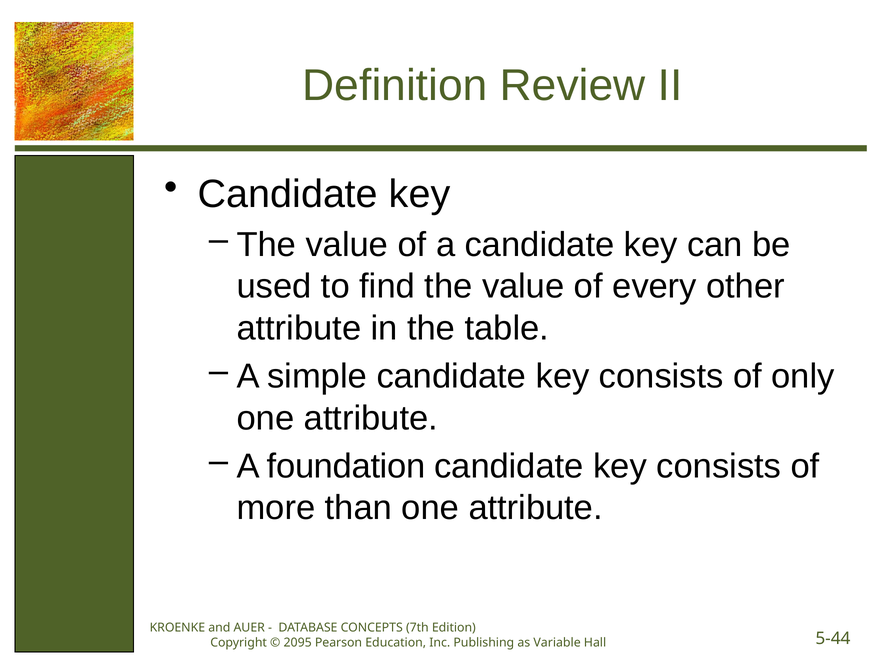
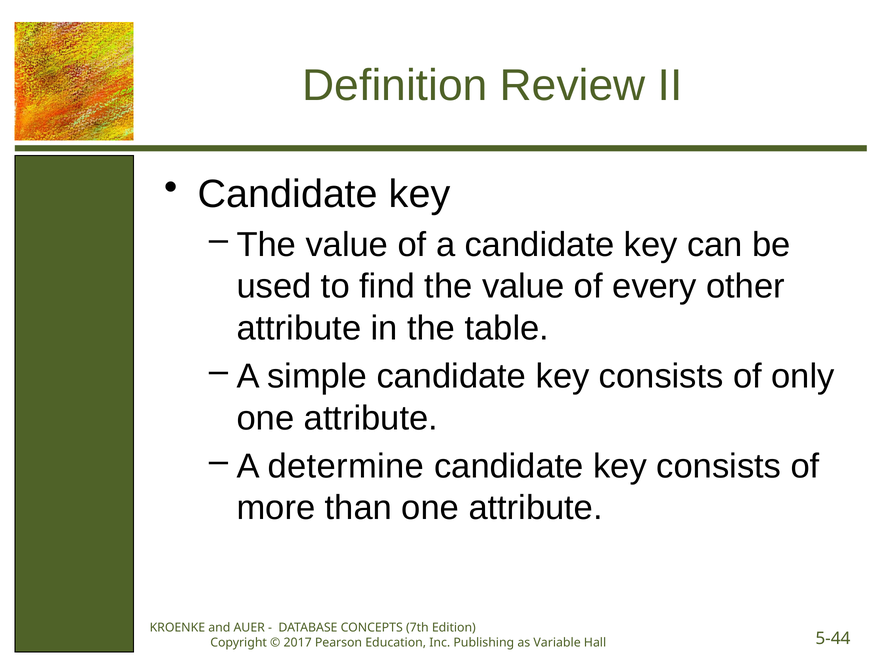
foundation: foundation -> determine
2095: 2095 -> 2017
